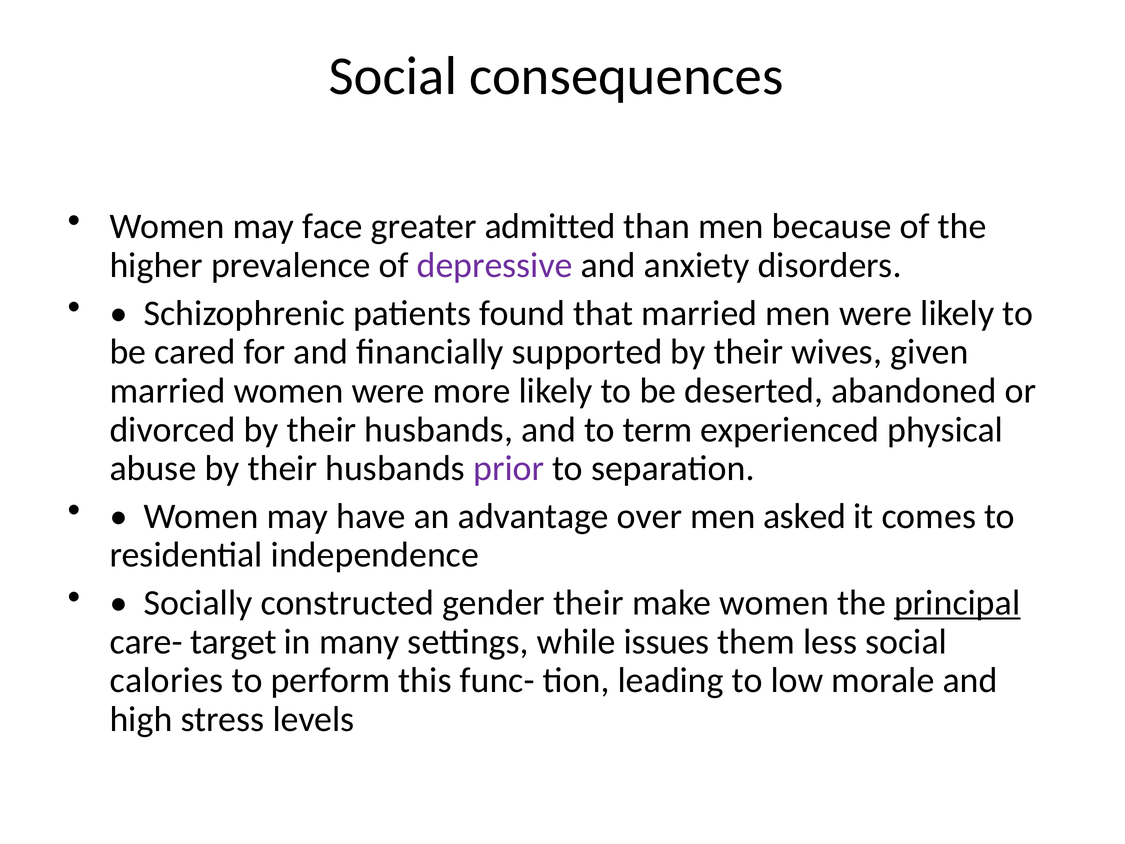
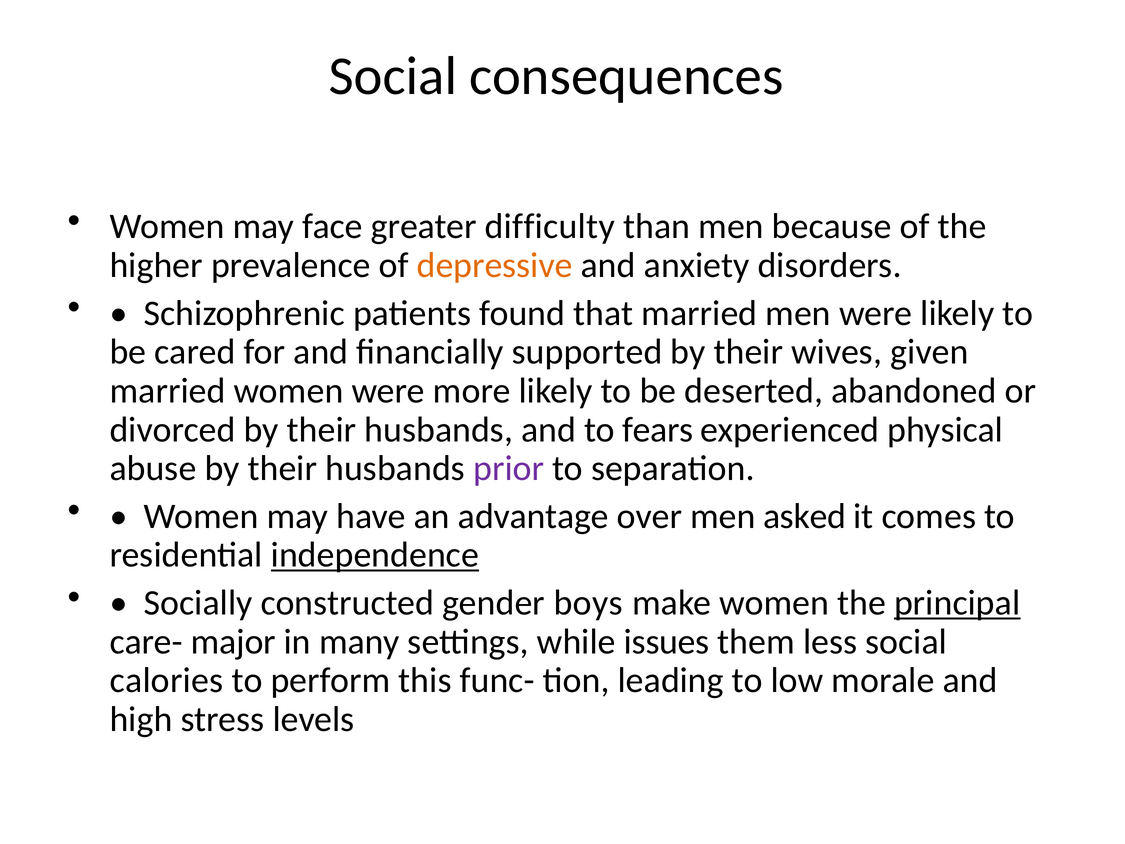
admitted: admitted -> difficulty
depressive colour: purple -> orange
term: term -> fears
independence underline: none -> present
gender their: their -> boys
target: target -> major
